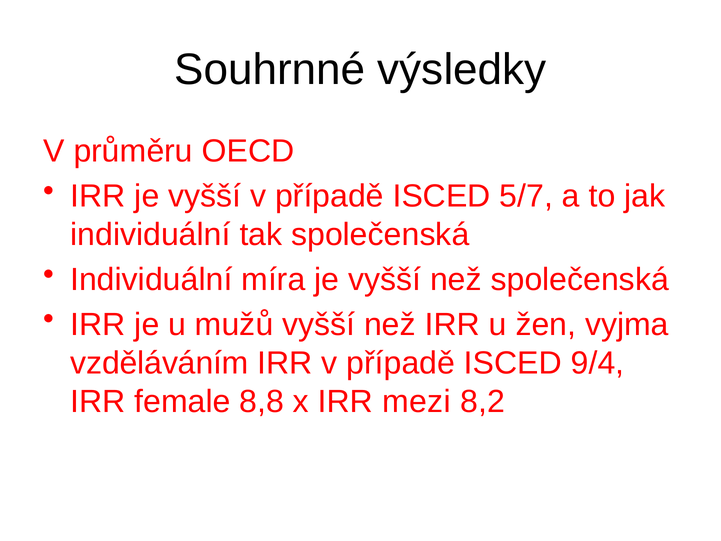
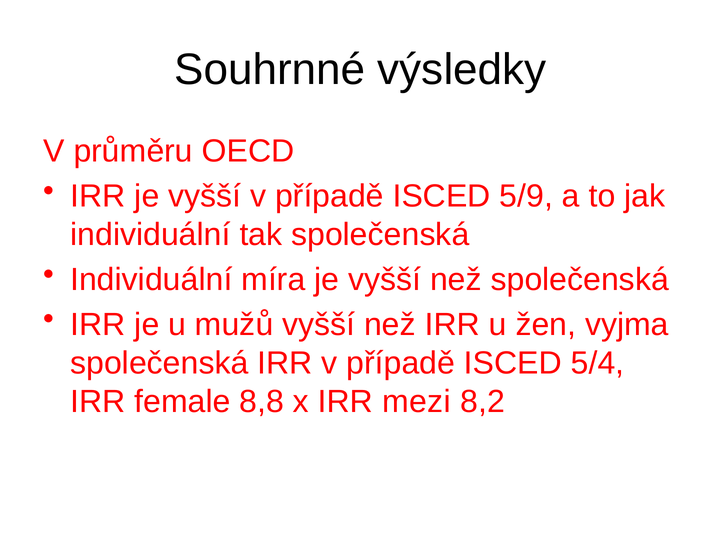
5/7: 5/7 -> 5/9
vzděláváním at (159, 363): vzděláváním -> společenská
9/4: 9/4 -> 5/4
